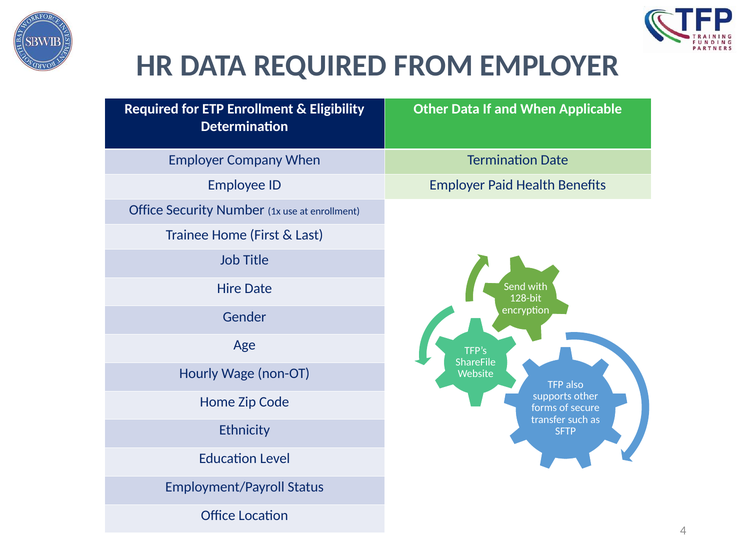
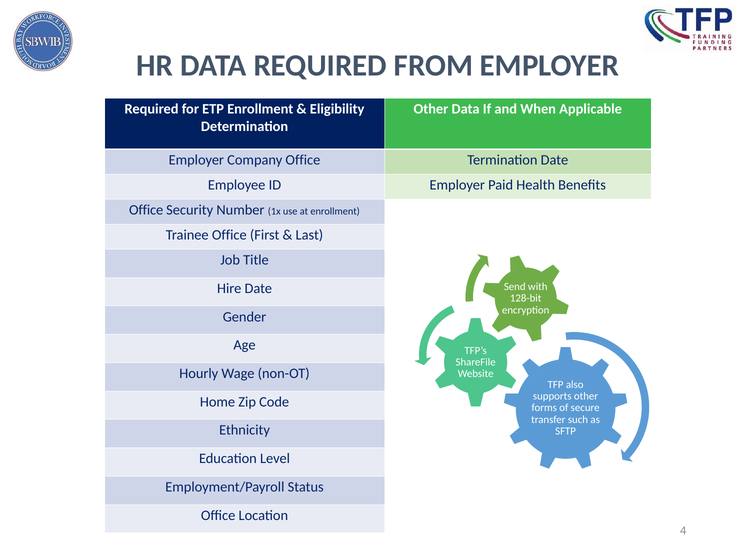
Company When: When -> Office
Trainee Home: Home -> Office
